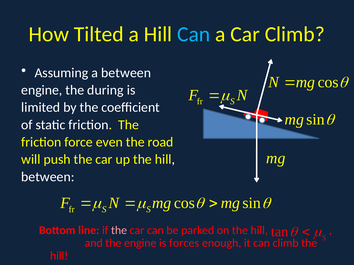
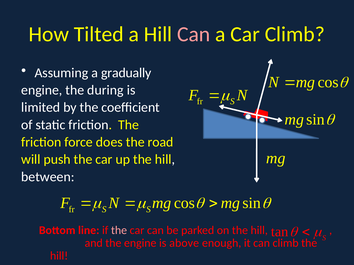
Can at (194, 34) colour: light blue -> pink
a between: between -> gradually
even: even -> does
forces: forces -> above
